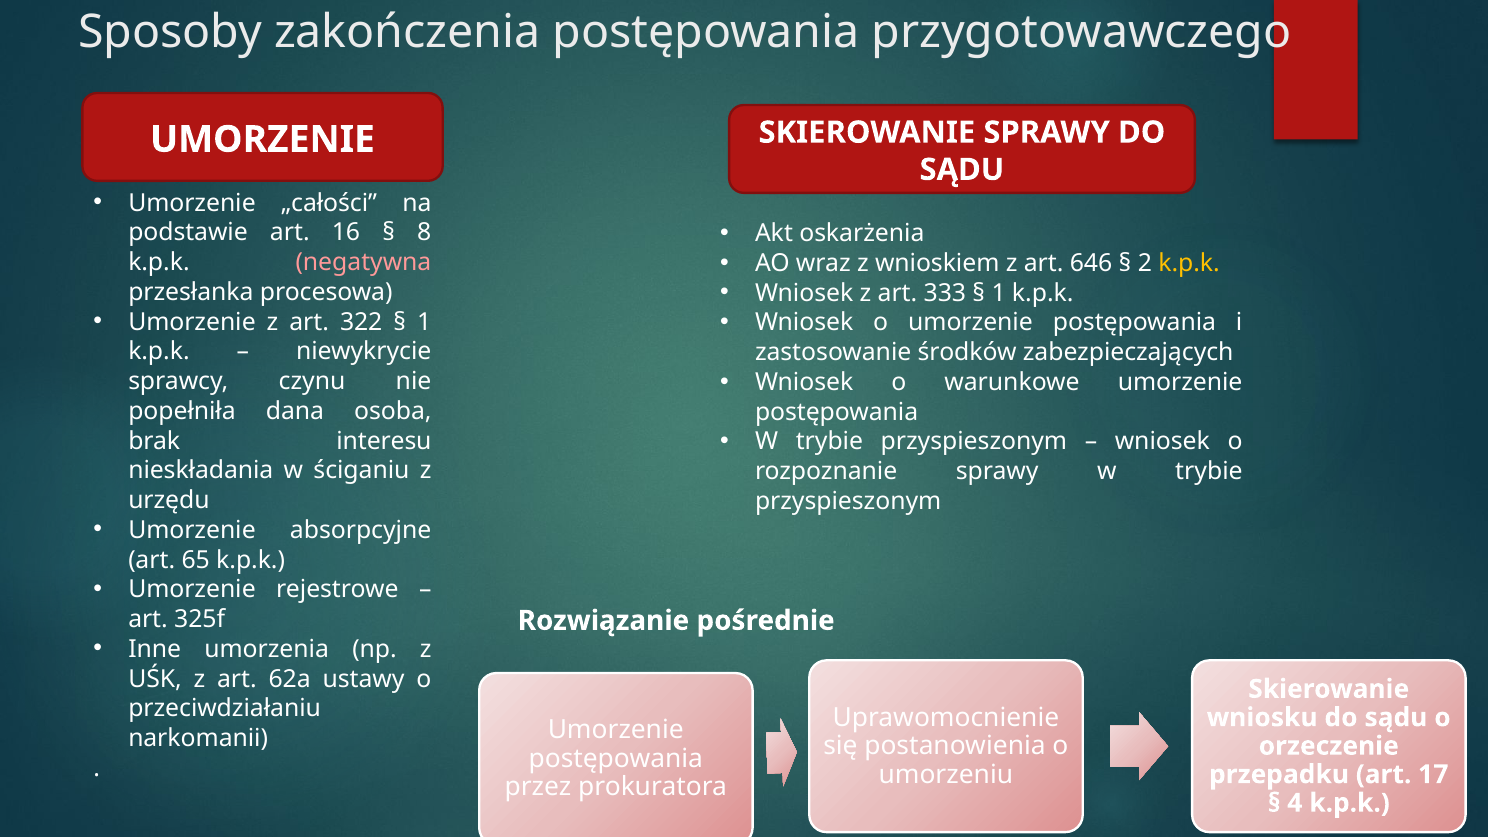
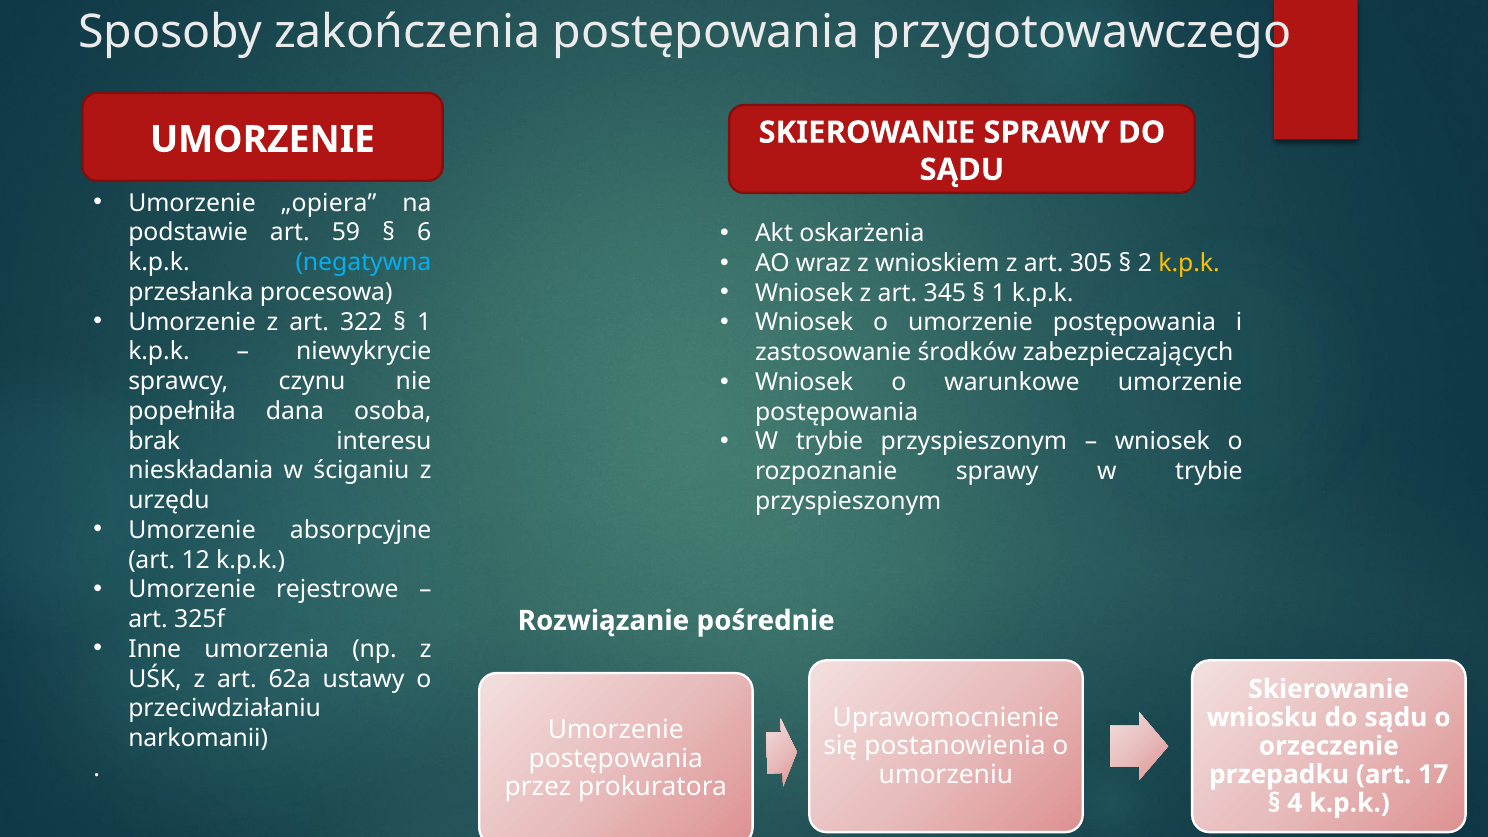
„całości: „całości -> „opiera
16: 16 -> 59
8: 8 -> 6
646: 646 -> 305
negatywna colour: pink -> light blue
333: 333 -> 345
65: 65 -> 12
